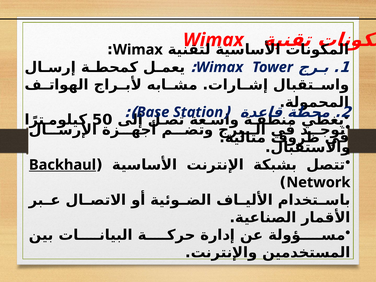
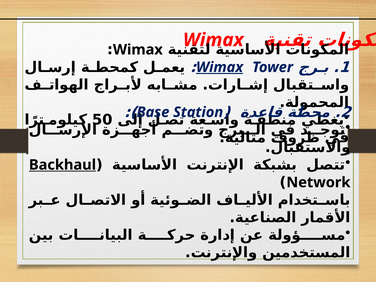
Wimax at (220, 67) underline: none -> present
